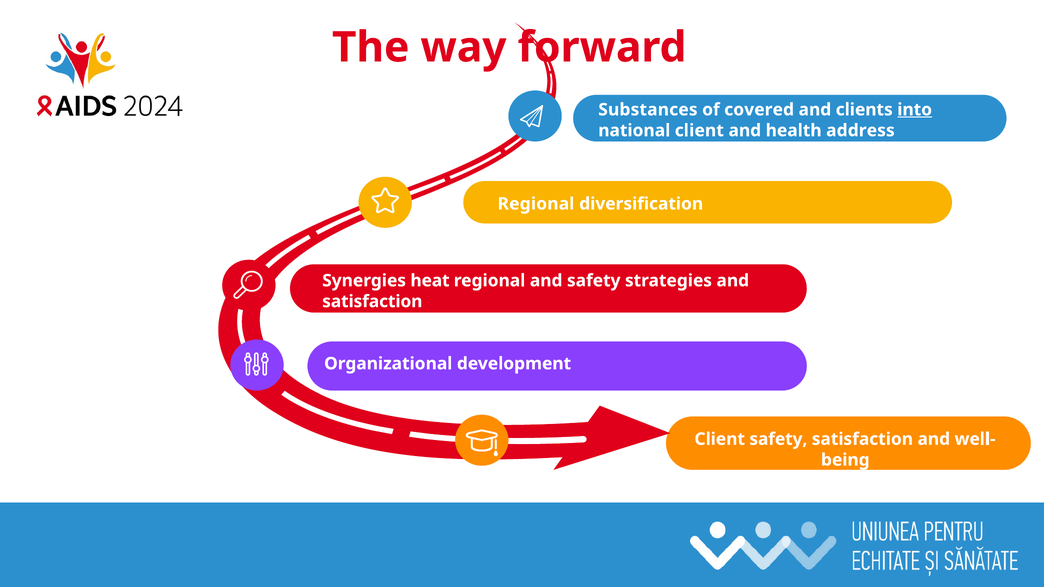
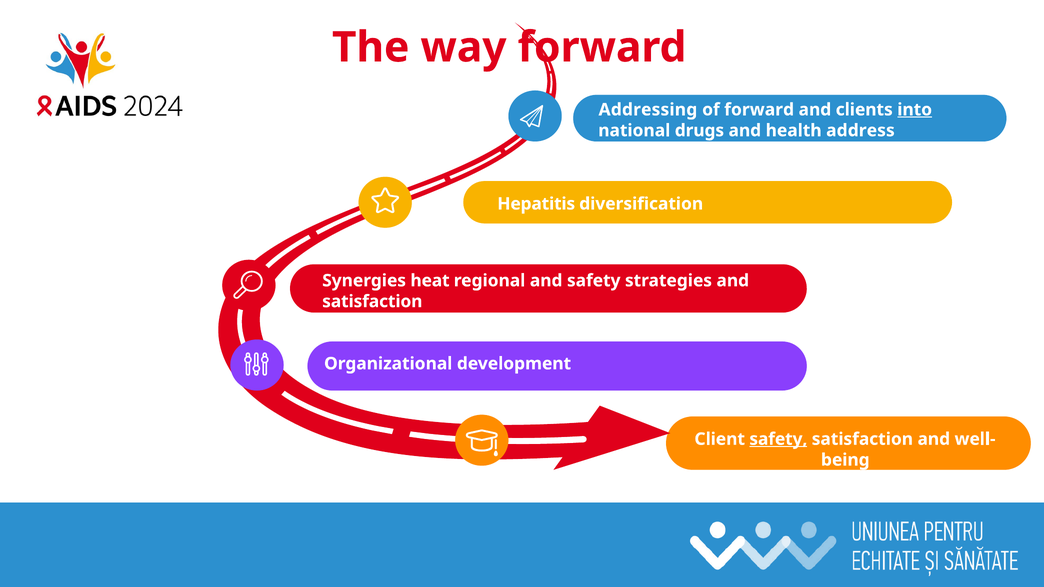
Substances: Substances -> Addressing
of covered: covered -> forward
national client: client -> drugs
Regional at (536, 204): Regional -> Hepatitis
safety at (778, 439) underline: none -> present
